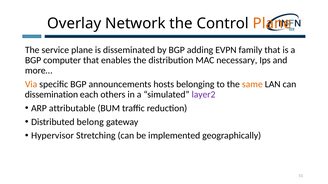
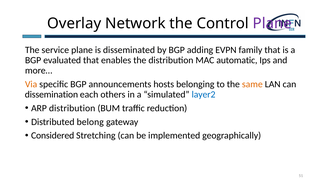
Plane at (272, 24) colour: orange -> purple
computer: computer -> evaluated
necessary: necessary -> automatic
layer2 colour: purple -> blue
ARP attributable: attributable -> distribution
Hypervisor: Hypervisor -> Considered
